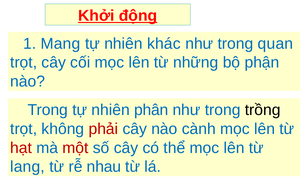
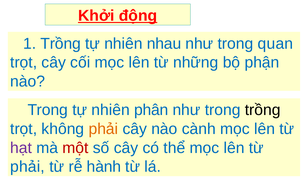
1 Mang: Mang -> Trồng
khác: khác -> nhau
phải at (103, 129) colour: red -> orange
hạt colour: red -> purple
lang at (27, 166): lang -> phải
nhau: nhau -> hành
